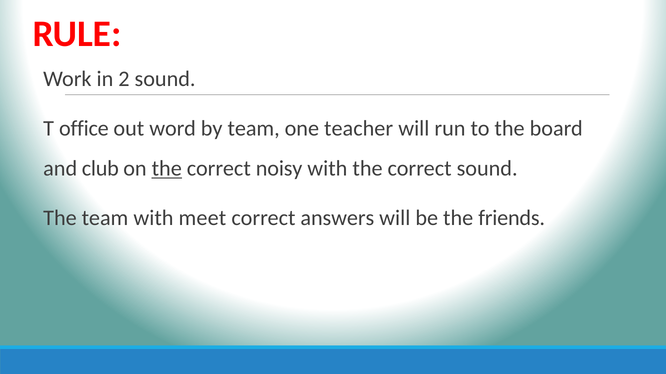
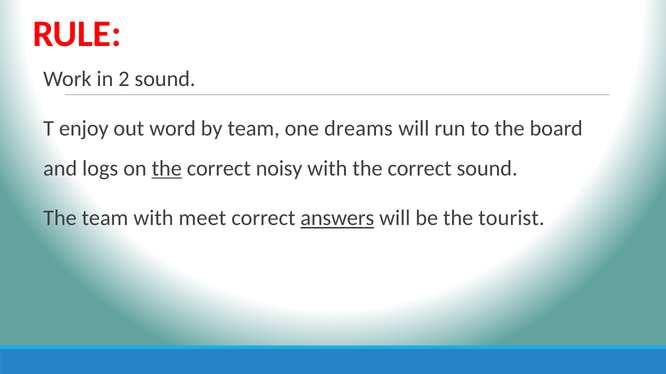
office: office -> enjoy
teacher: teacher -> dreams
club: club -> logs
answers underline: none -> present
friends: friends -> tourist
